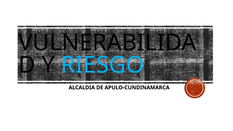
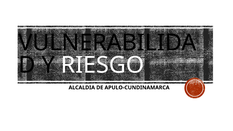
RIESGO colour: light blue -> white
